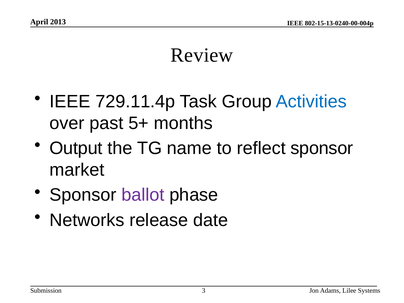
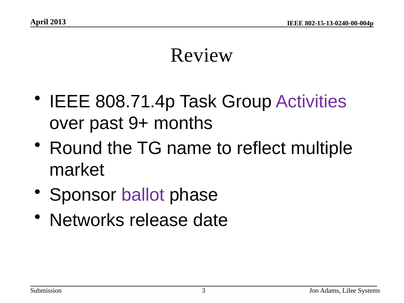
729.11.4p: 729.11.4p -> 808.71.4p
Activities colour: blue -> purple
5+: 5+ -> 9+
Output: Output -> Round
reflect sponsor: sponsor -> multiple
